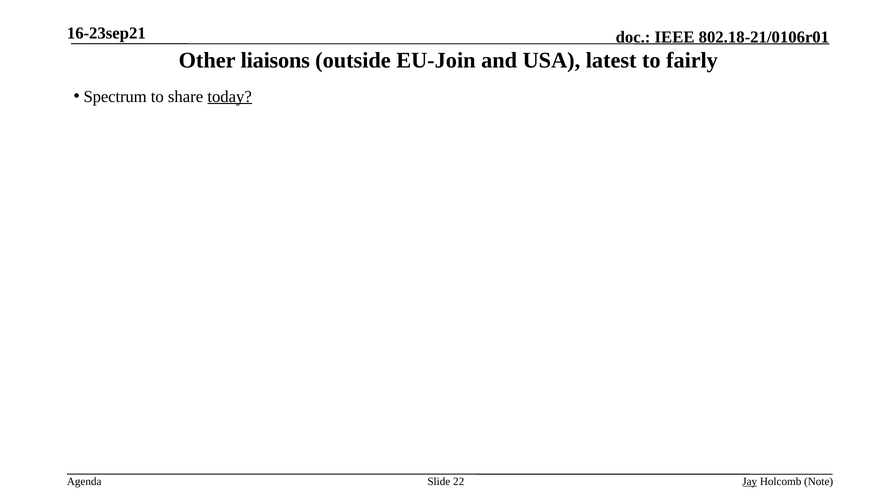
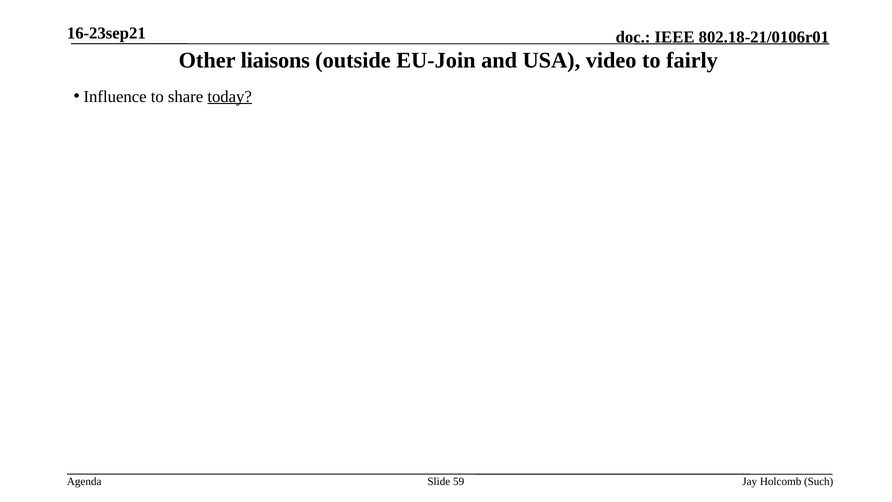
latest: latest -> video
Spectrum: Spectrum -> Influence
22: 22 -> 59
Jay underline: present -> none
Note: Note -> Such
